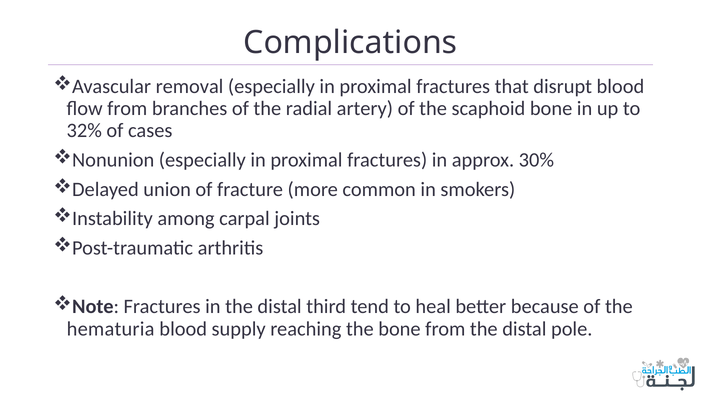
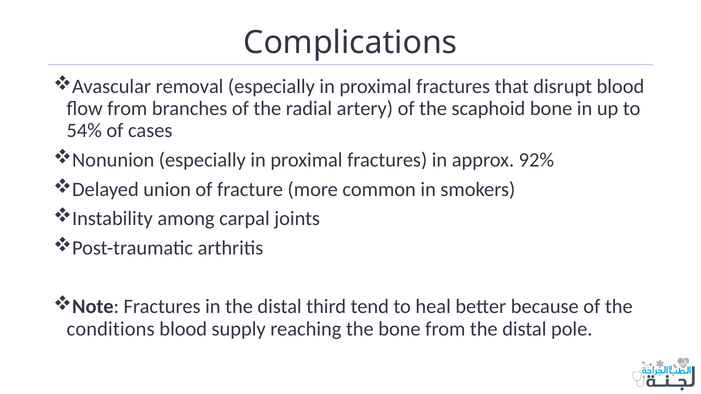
32%: 32% -> 54%
30%: 30% -> 92%
hematuria: hematuria -> conditions
